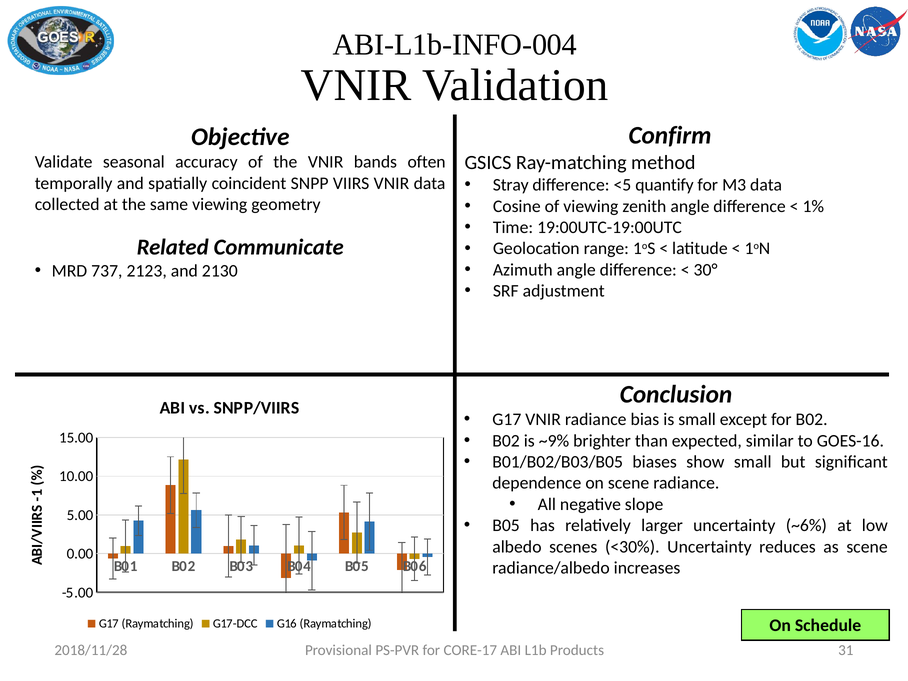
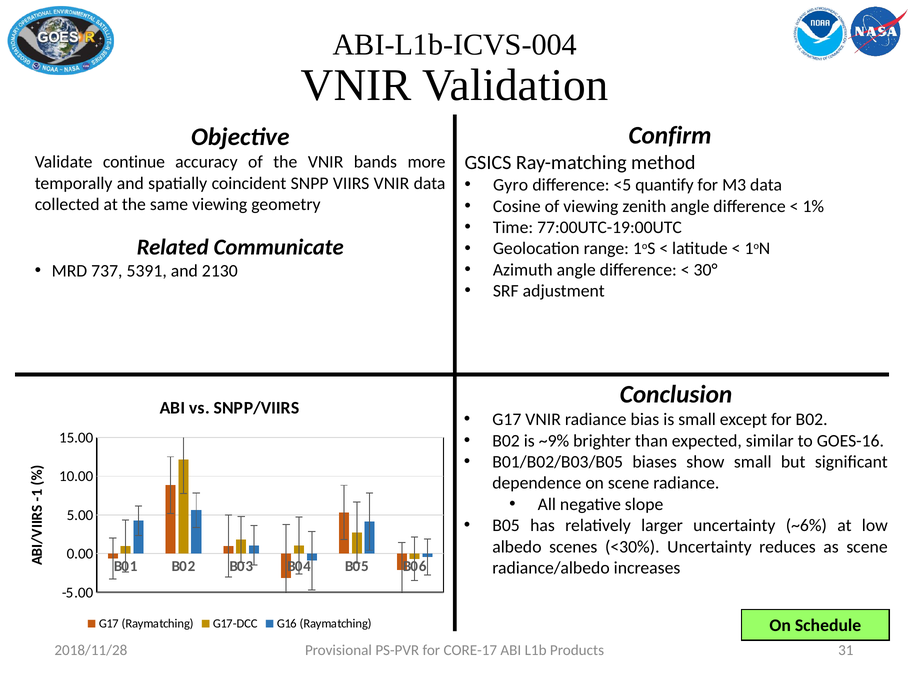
ABI-L1b-INFO-004: ABI-L1b-INFO-004 -> ABI-L1b-ICVS-004
seasonal: seasonal -> continue
often: often -> more
Stray: Stray -> Gyro
19:00UTC-19:00UTC: 19:00UTC-19:00UTC -> 77:00UTC-19:00UTC
2123: 2123 -> 5391
